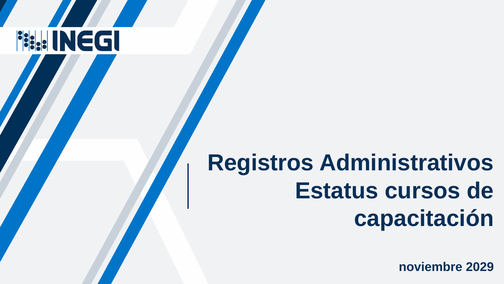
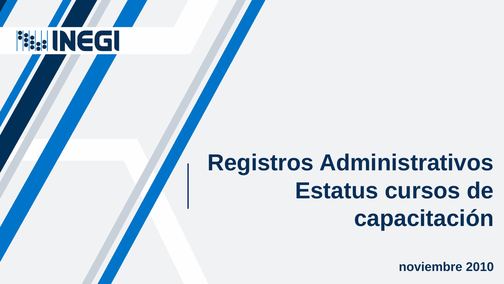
2029: 2029 -> 2010
